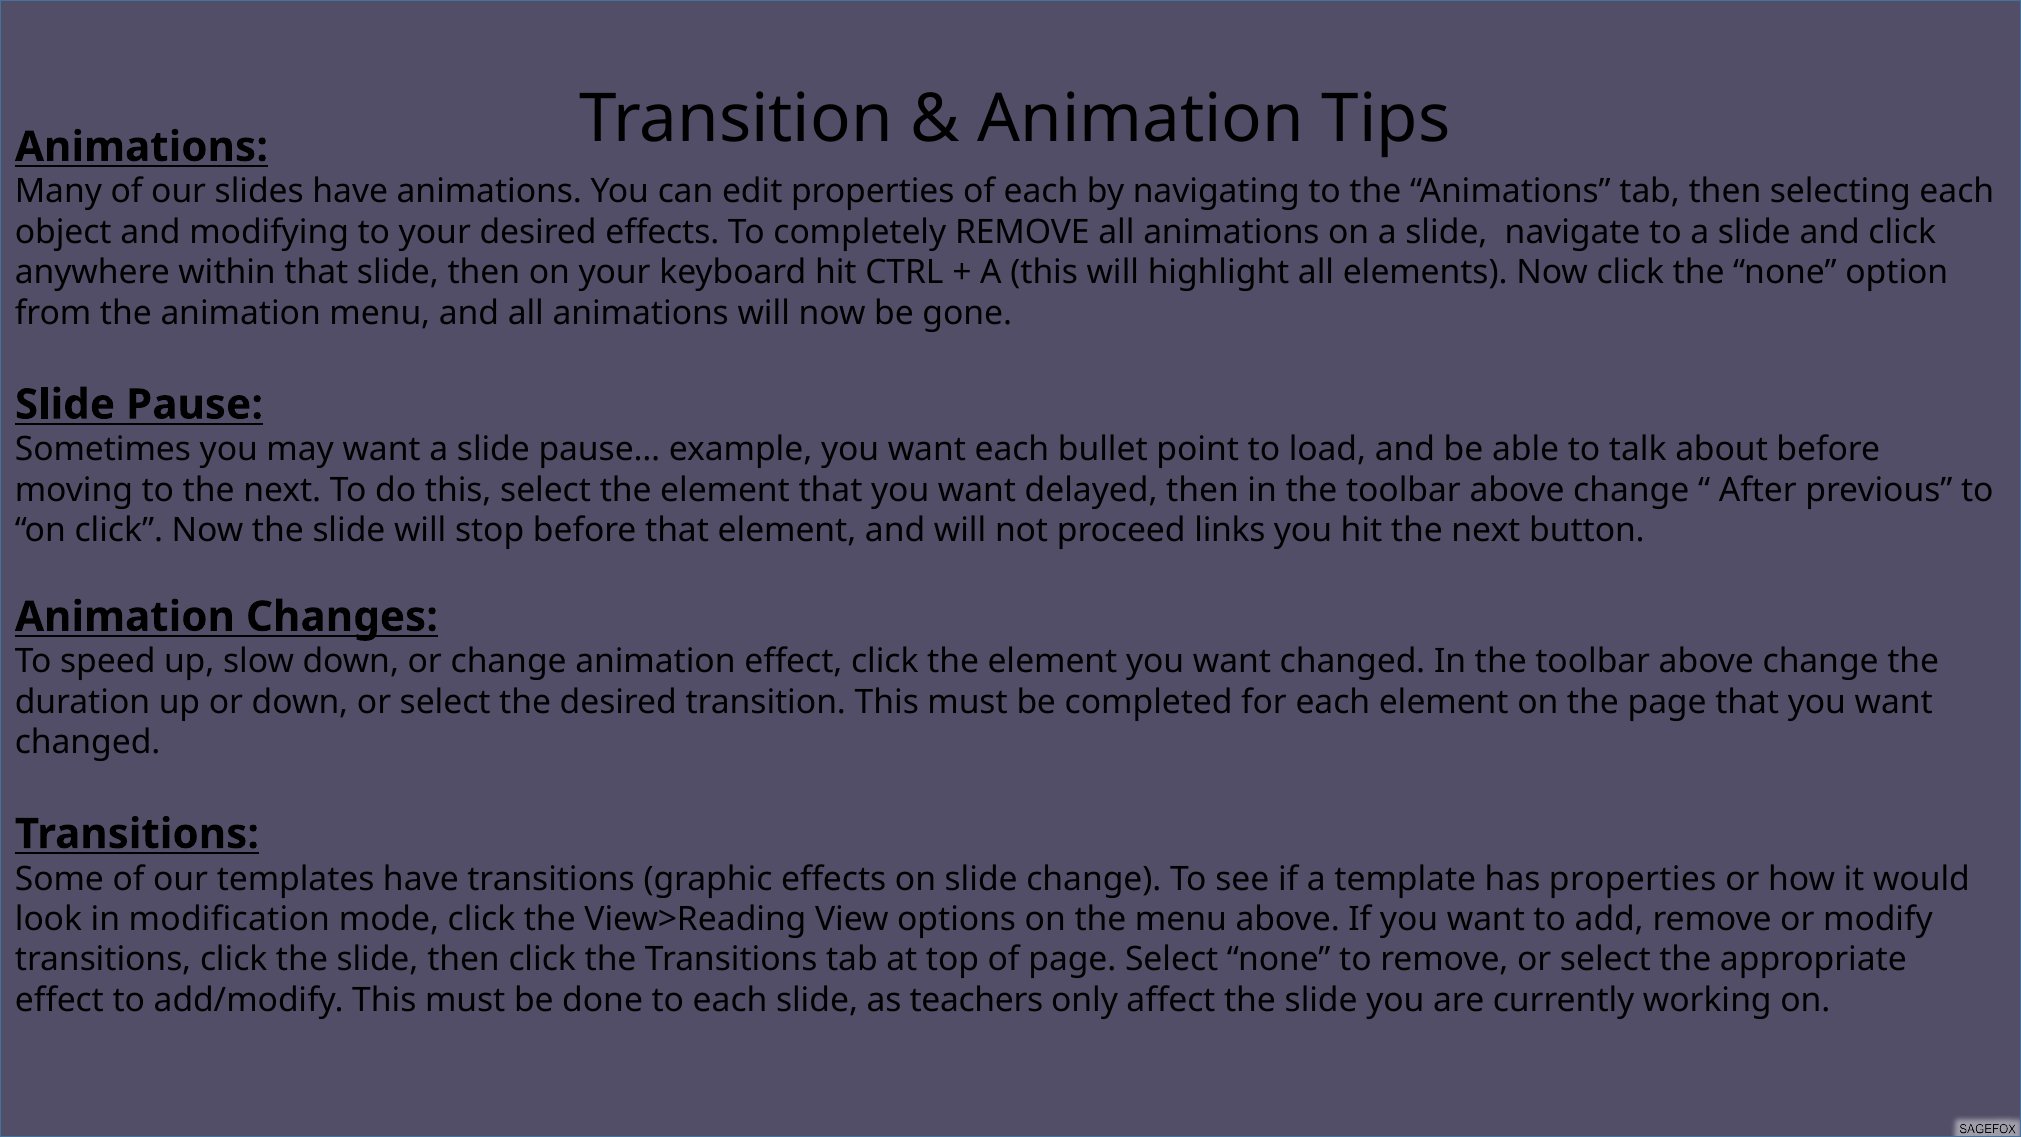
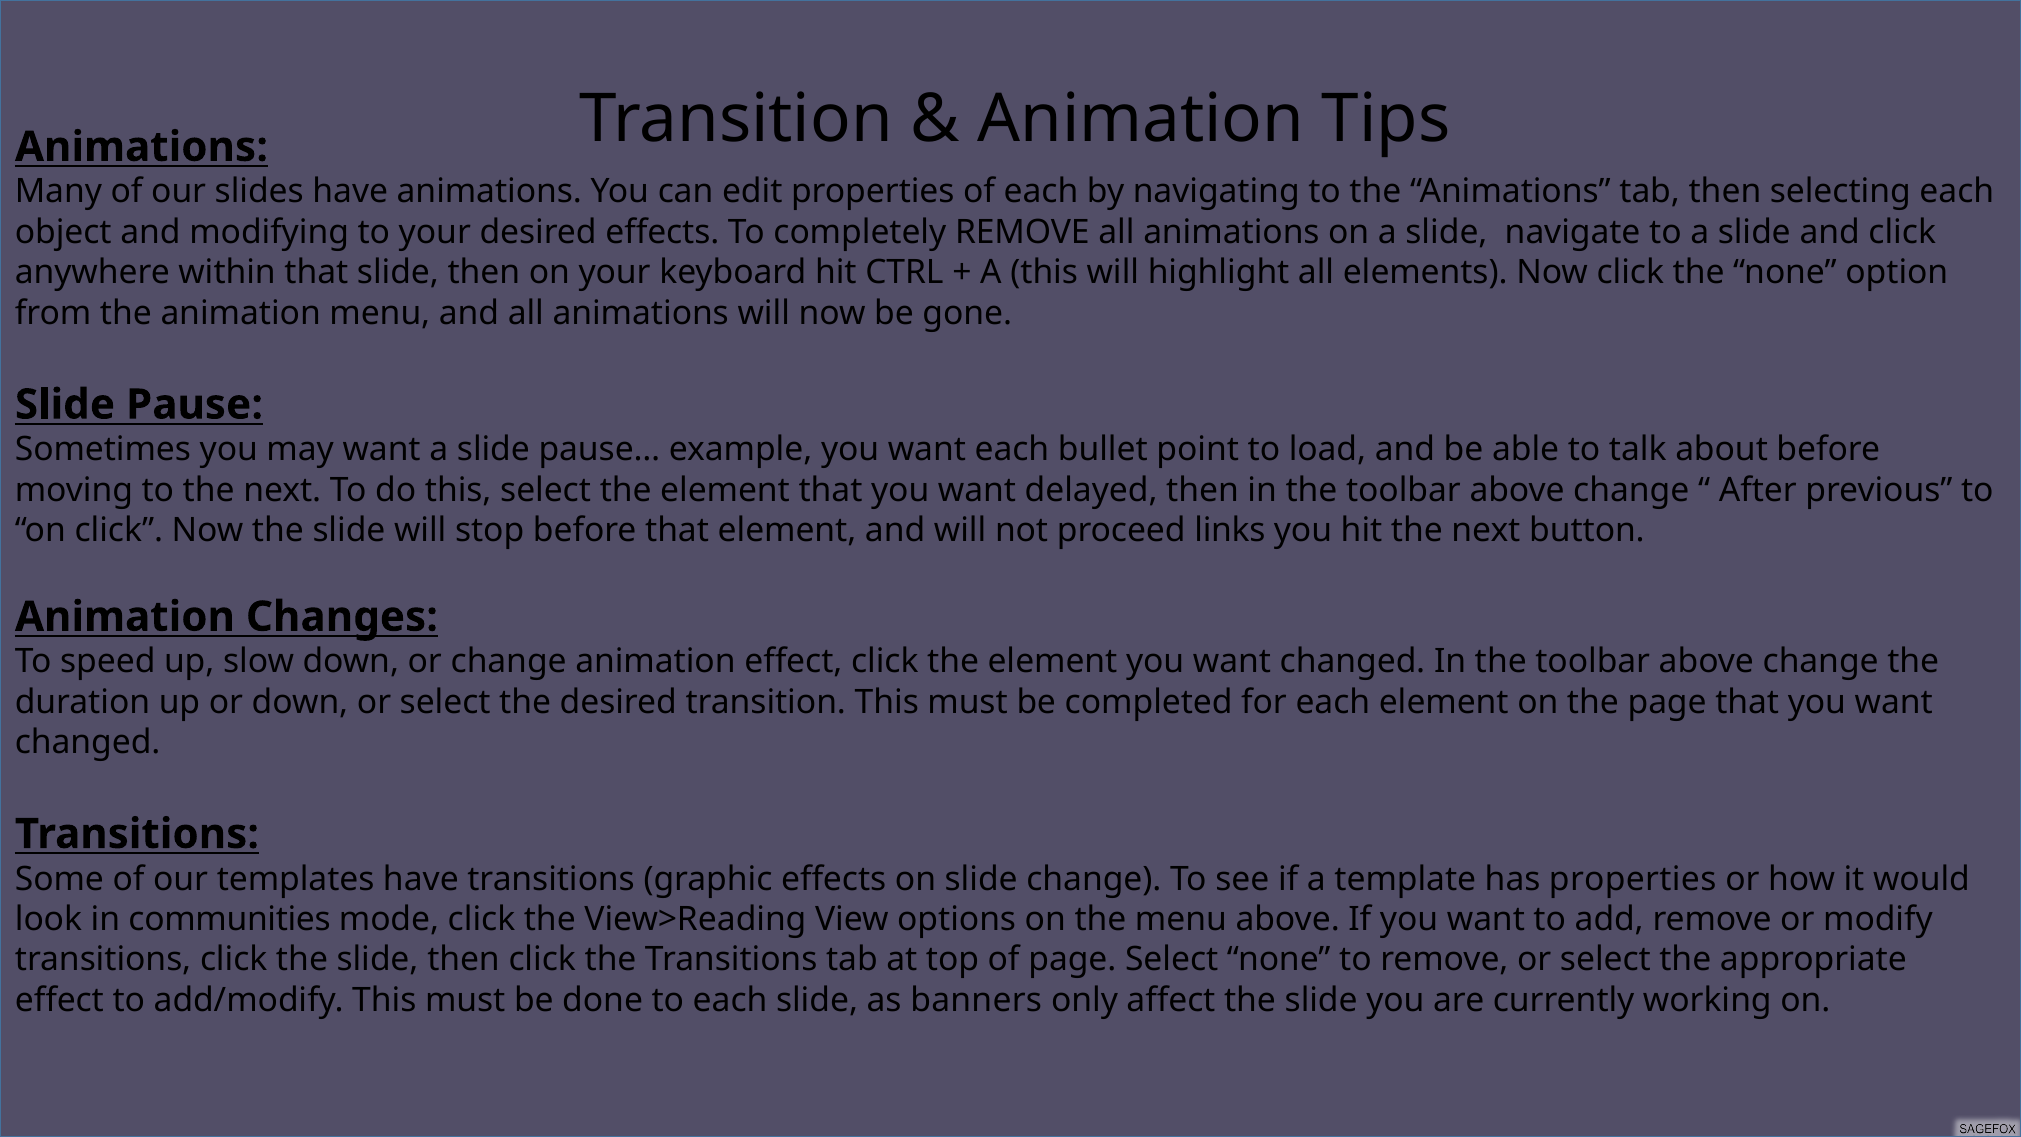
modification: modification -> communities
teachers: teachers -> banners
